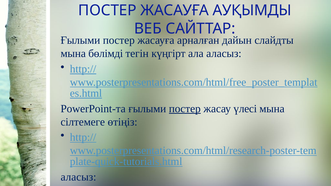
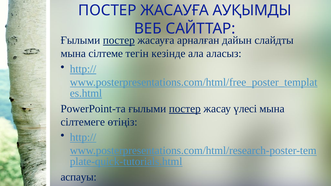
постер at (119, 40) underline: none -> present
бөлімді: бөлімді -> сілтеме
күңгірт: күңгірт -> кезінде
аласыз at (78, 177): аласыз -> аспауы
